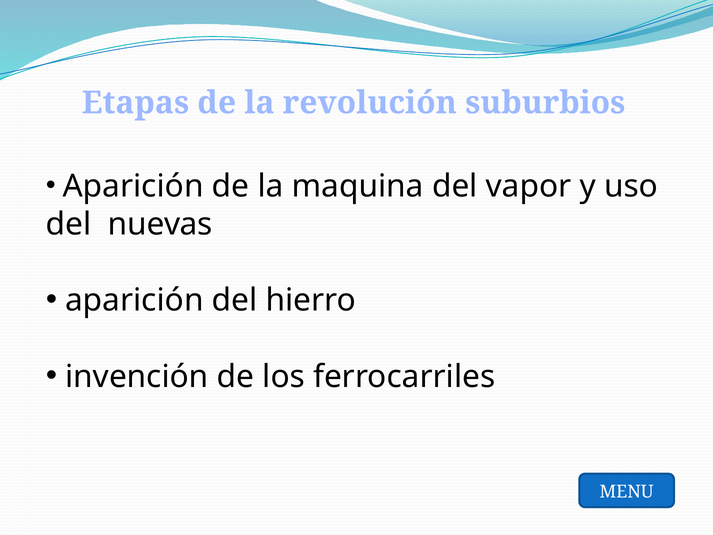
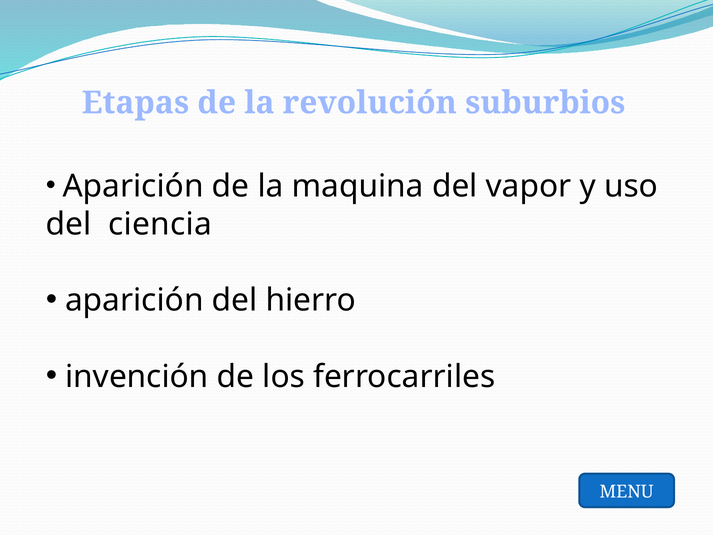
nuevas: nuevas -> ciencia
